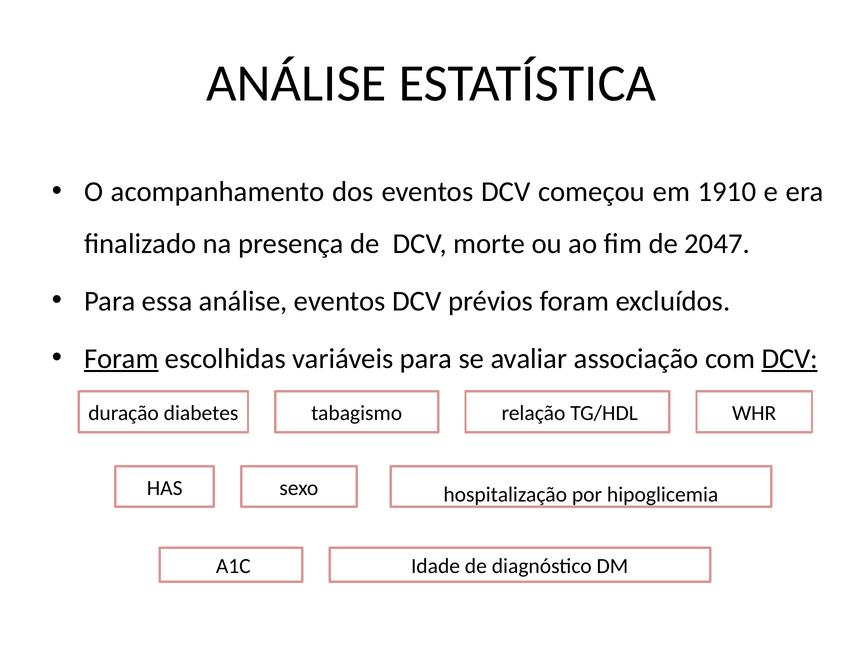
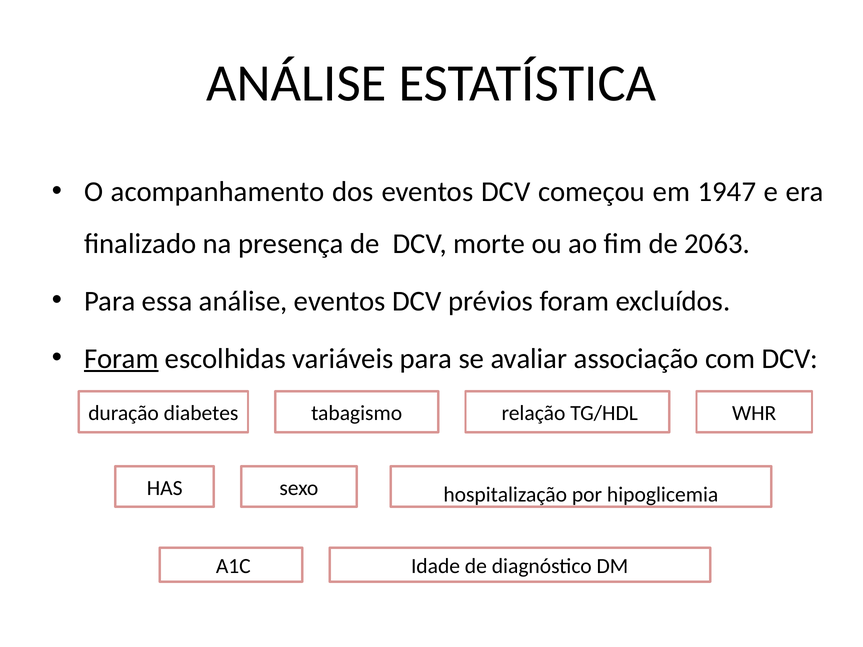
1910: 1910 -> 1947
2047: 2047 -> 2063
DCV at (790, 359) underline: present -> none
